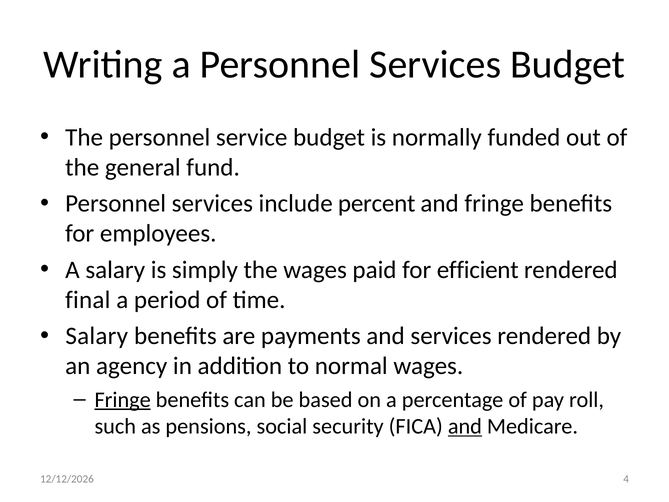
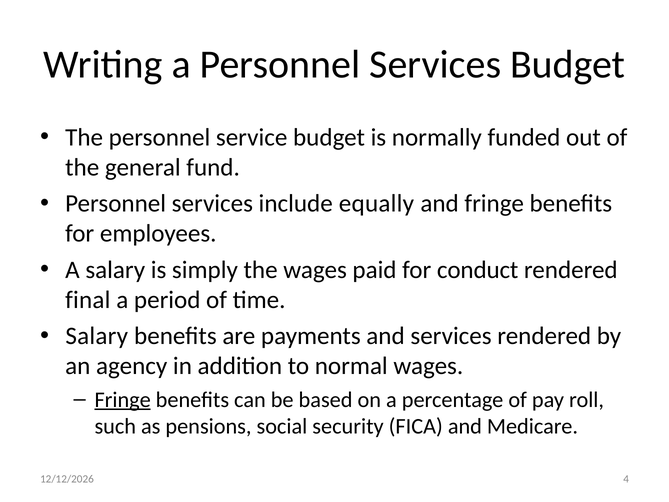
percent: percent -> equally
efficient: efficient -> conduct
and at (465, 426) underline: present -> none
